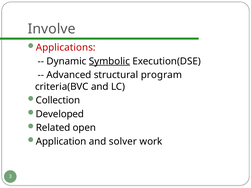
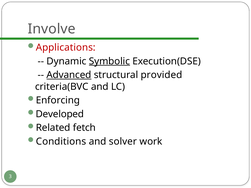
Advanced underline: none -> present
program: program -> provided
Collection: Collection -> Enforcing
open: open -> fetch
Application: Application -> Conditions
